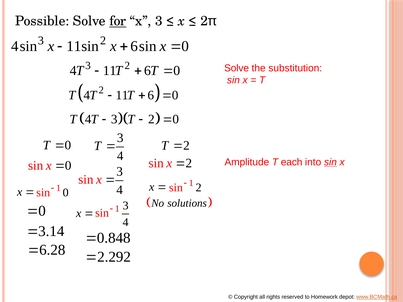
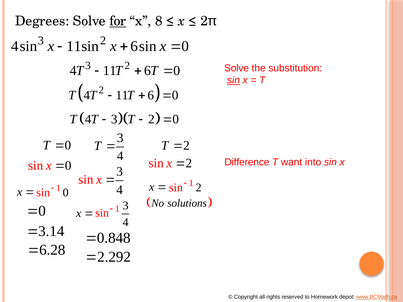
Possible: Possible -> Degrees
x 3: 3 -> 8
sin at (233, 80) underline: none -> present
Amplitude: Amplitude -> Difference
each: each -> want
sin at (330, 162) underline: present -> none
